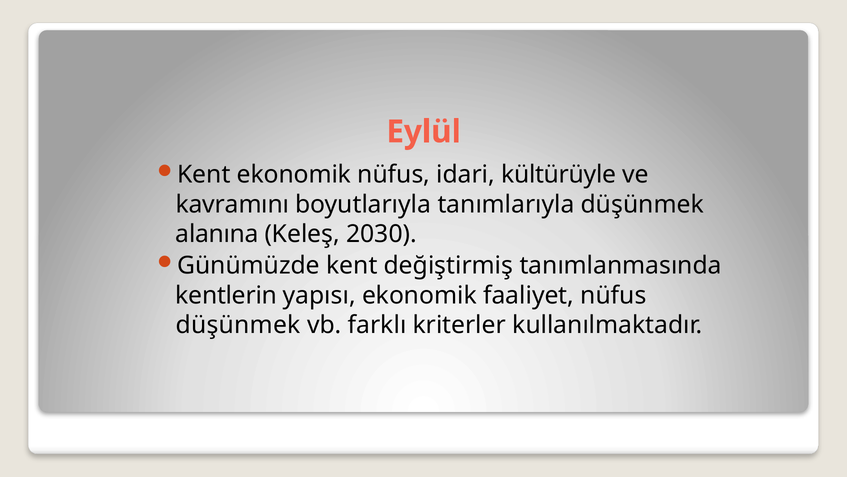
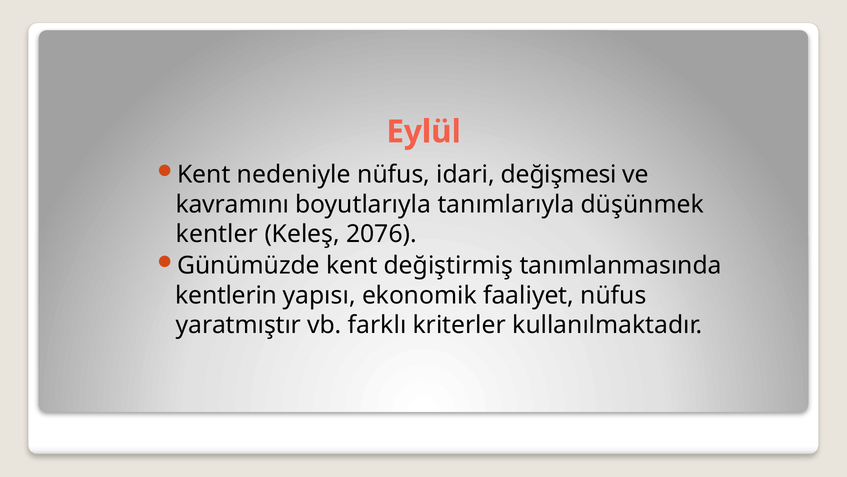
Kent ekonomik: ekonomik -> nedeniyle
kültürüyle: kültürüyle -> değişmesi
alanına: alanına -> kentler
2030: 2030 -> 2076
düşünmek at (238, 325): düşünmek -> yaratmıştır
